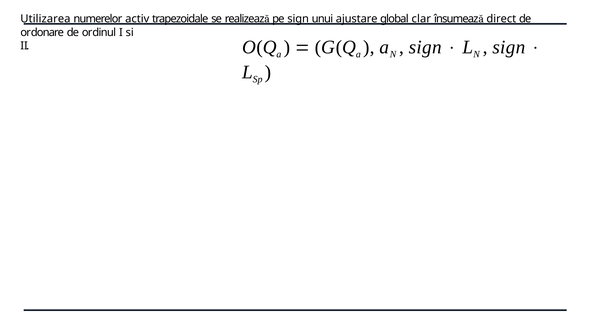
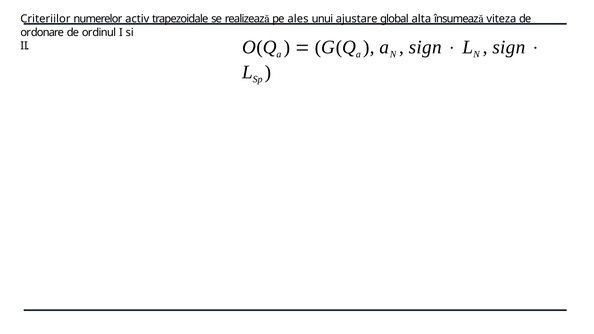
Utilizarea: Utilizarea -> Criteriilor
pe sign: sign -> ales
clar: clar -> alta
direct: direct -> viteza
